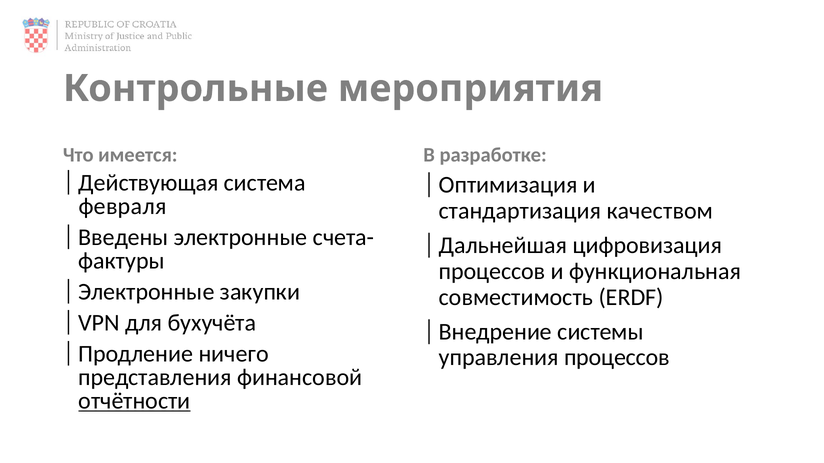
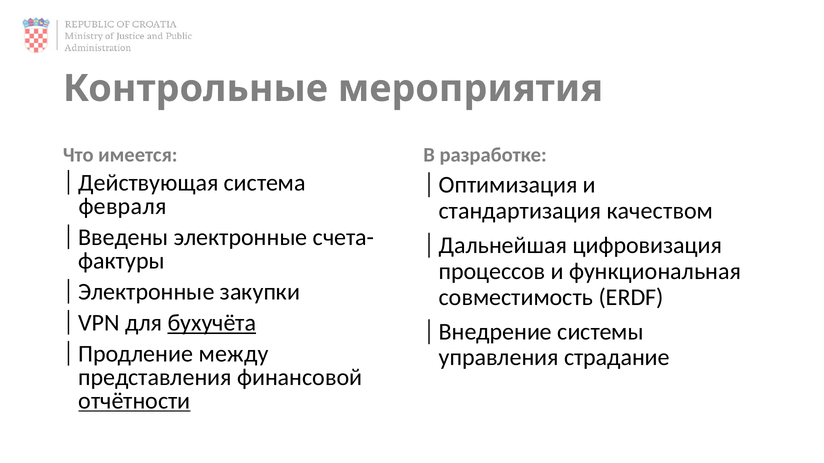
бухучёта underline: none -> present
ничего: ничего -> между
управления процессов: процессов -> страдание
